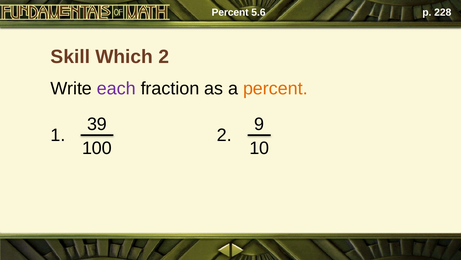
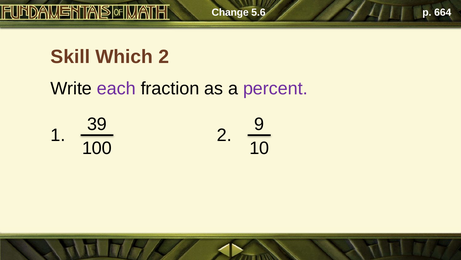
Percent at (230, 12): Percent -> Change
228: 228 -> 664
percent at (275, 88) colour: orange -> purple
